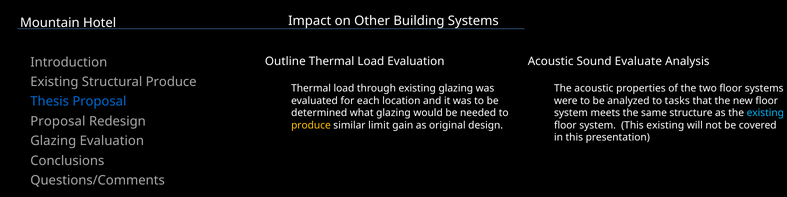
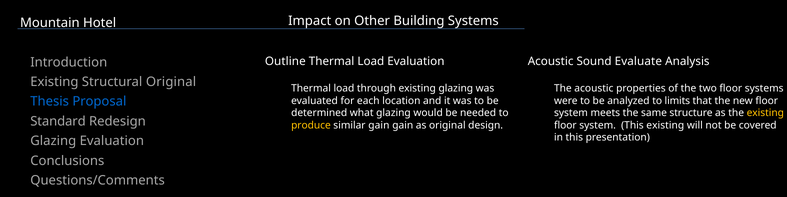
Structural Produce: Produce -> Original
tasks: tasks -> limits
existing at (765, 113) colour: light blue -> yellow
Proposal at (58, 121): Proposal -> Standard
similar limit: limit -> gain
